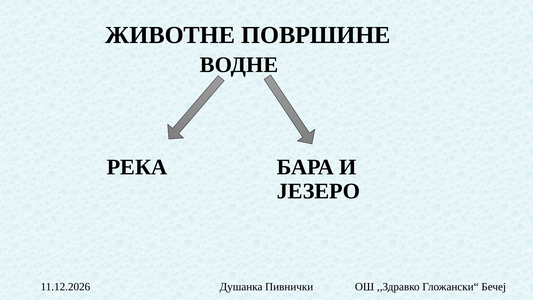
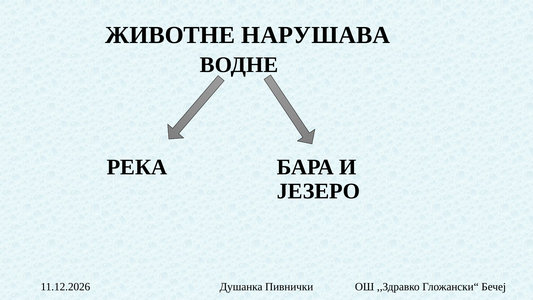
ПОВРШИНЕ: ПОВРШИНЕ -> НАРУШАВА
